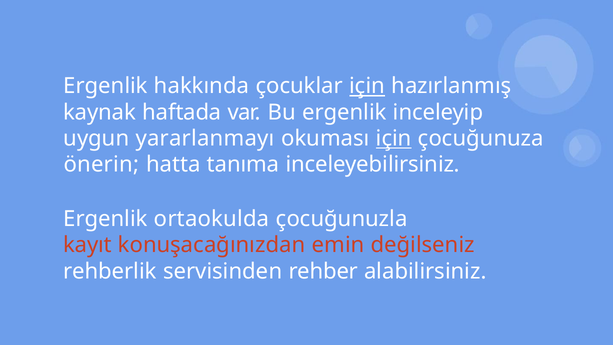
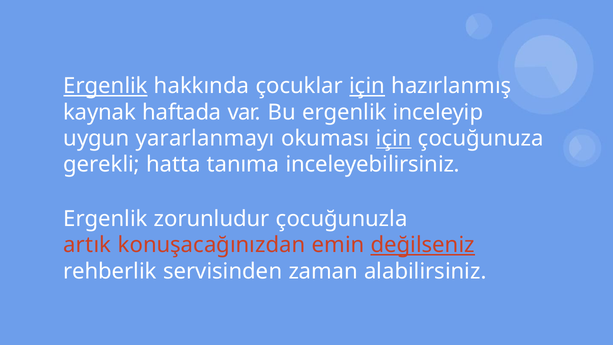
Ergenlik at (106, 86) underline: none -> present
önerin: önerin -> gerekli
ortaokulda: ortaokulda -> zorunludur
kayıt: kayıt -> artık
değilseniz underline: none -> present
rehber: rehber -> zaman
